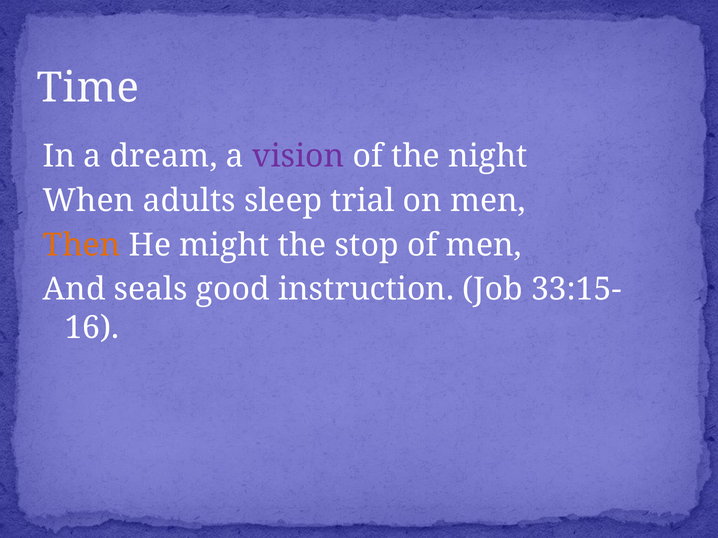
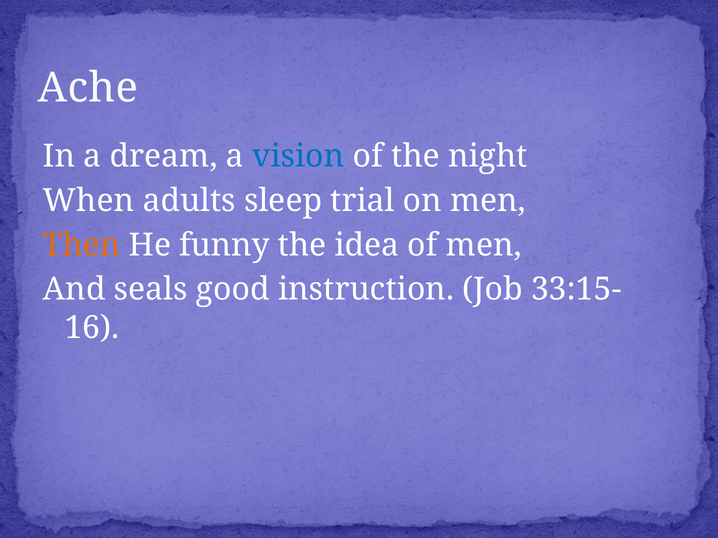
Time: Time -> Ache
vision colour: purple -> blue
might: might -> funny
stop: stop -> idea
